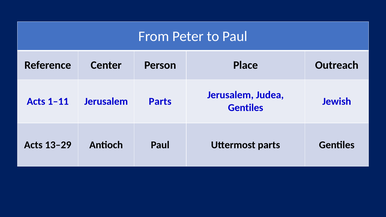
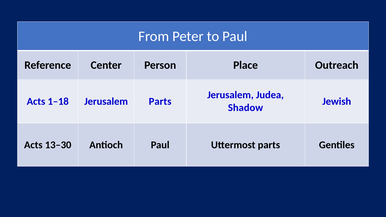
1–11: 1–11 -> 1–18
Gentiles at (246, 108): Gentiles -> Shadow
13–29: 13–29 -> 13–30
